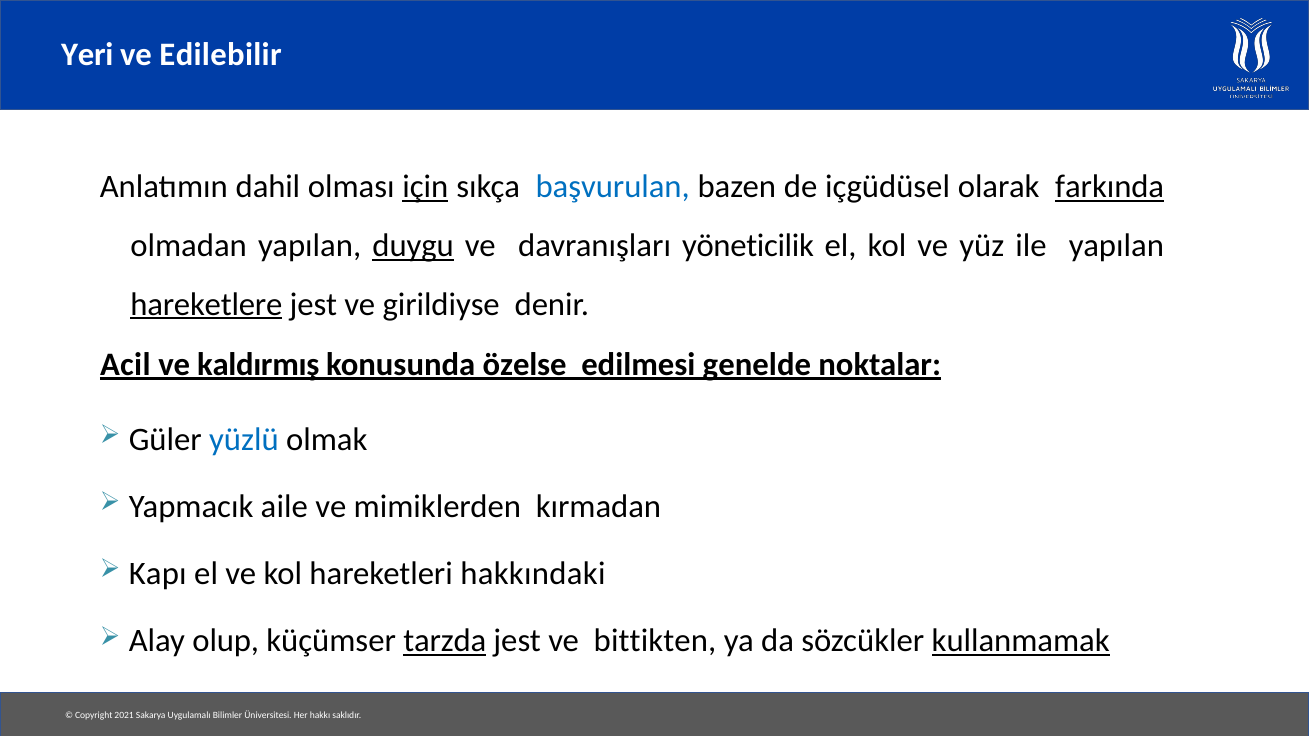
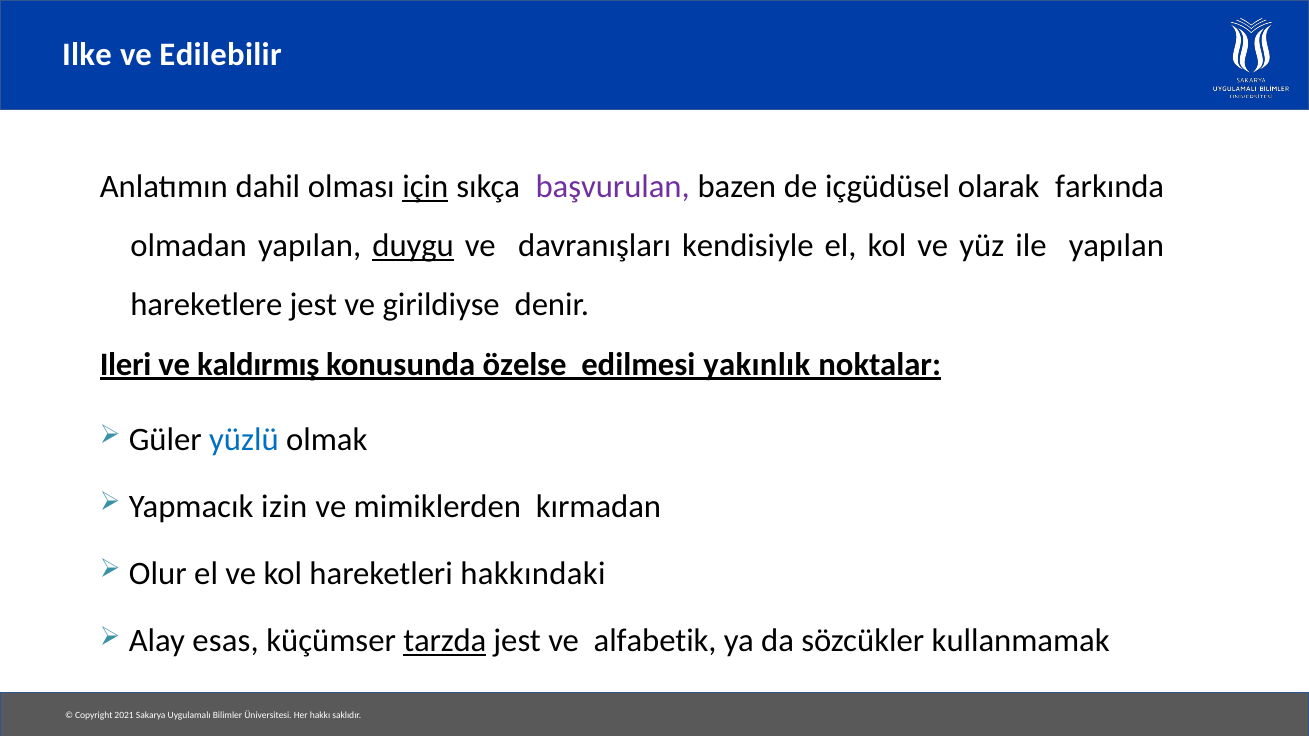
Yeri: Yeri -> Ilke
başvurulan colour: blue -> purple
farkında underline: present -> none
yöneticilik: yöneticilik -> kendisiyle
hareketlere underline: present -> none
Acil: Acil -> Ileri
genelde: genelde -> yakınlık
aile: aile -> izin
Kapı: Kapı -> Olur
olup: olup -> esas
bittikten: bittikten -> alfabetik
kullanmamak underline: present -> none
